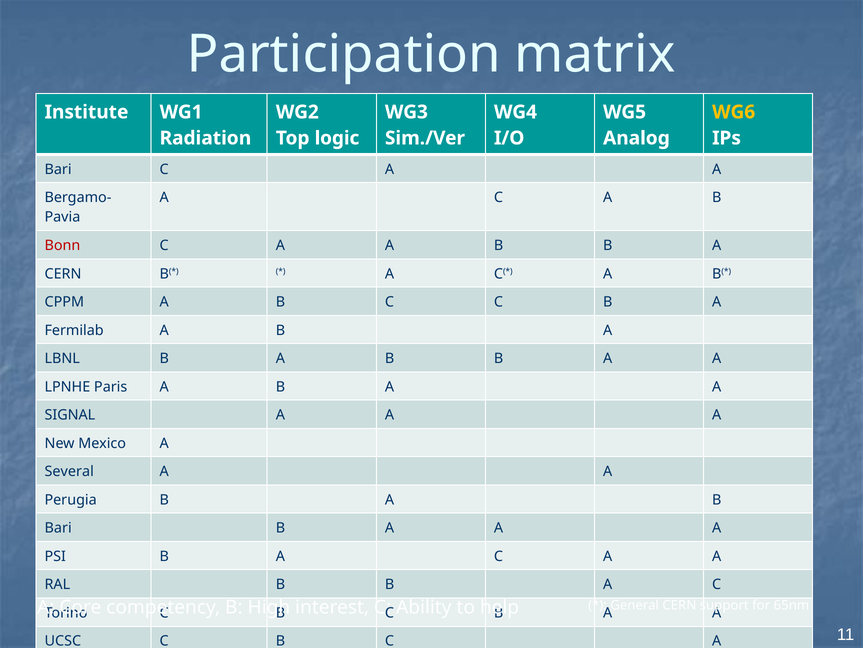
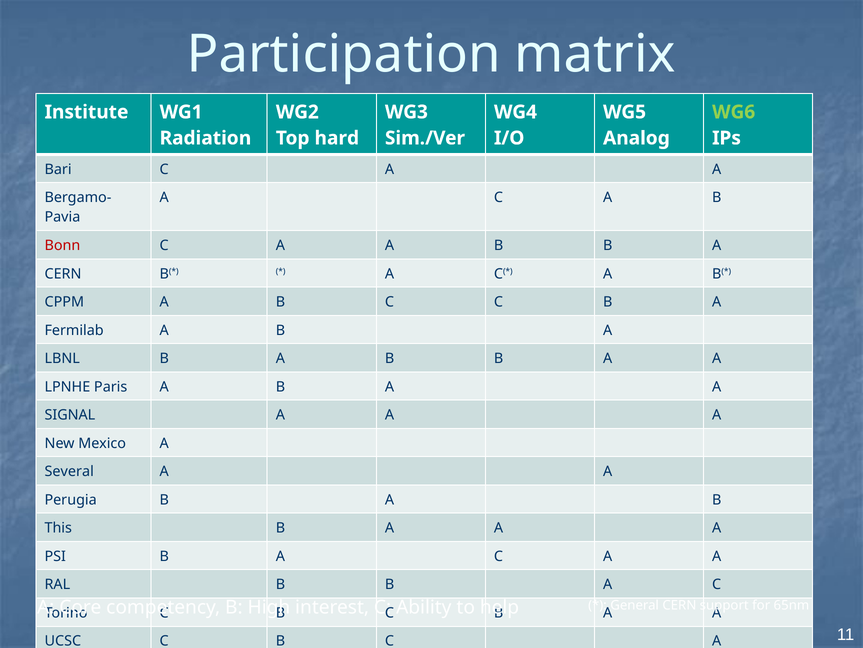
WG6 colour: yellow -> light green
logic: logic -> hard
Bari at (58, 528): Bari -> This
